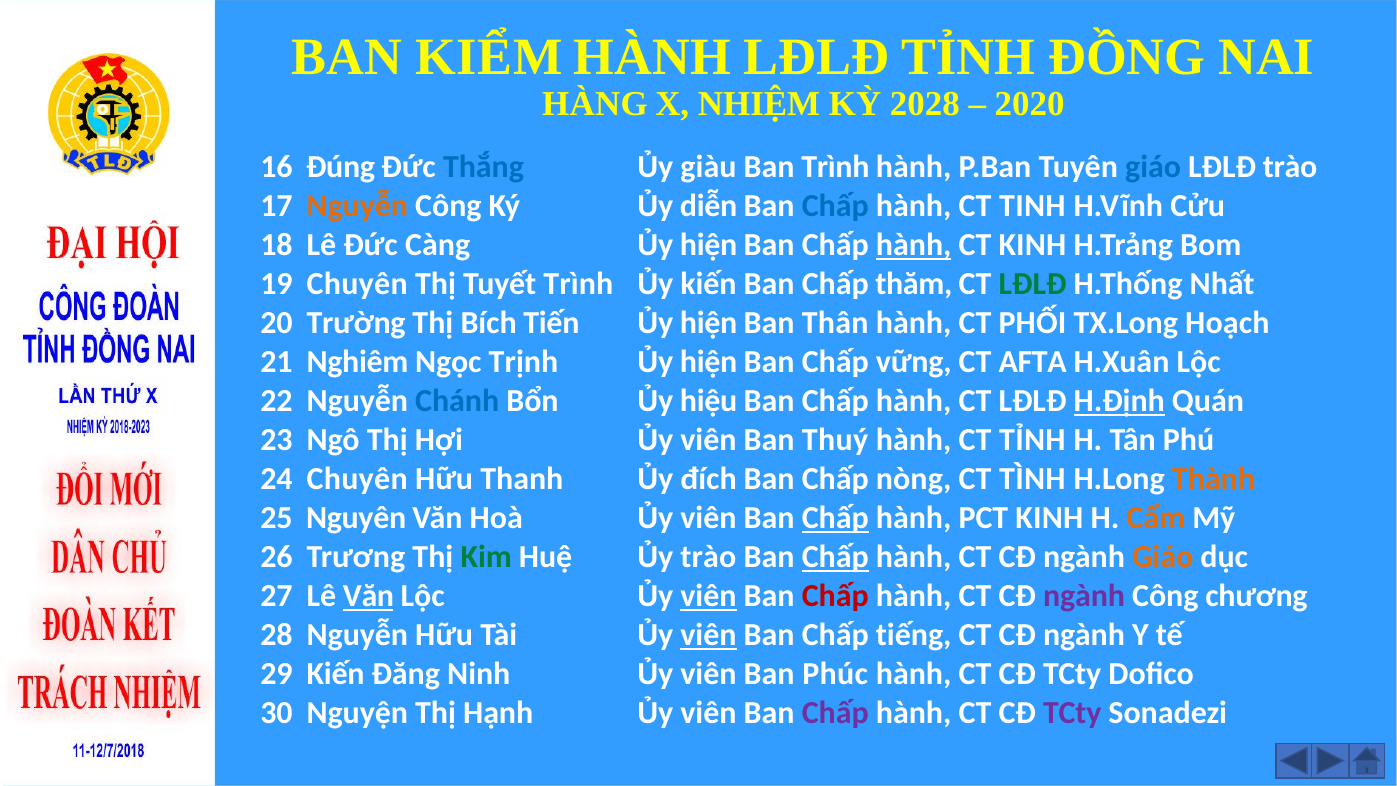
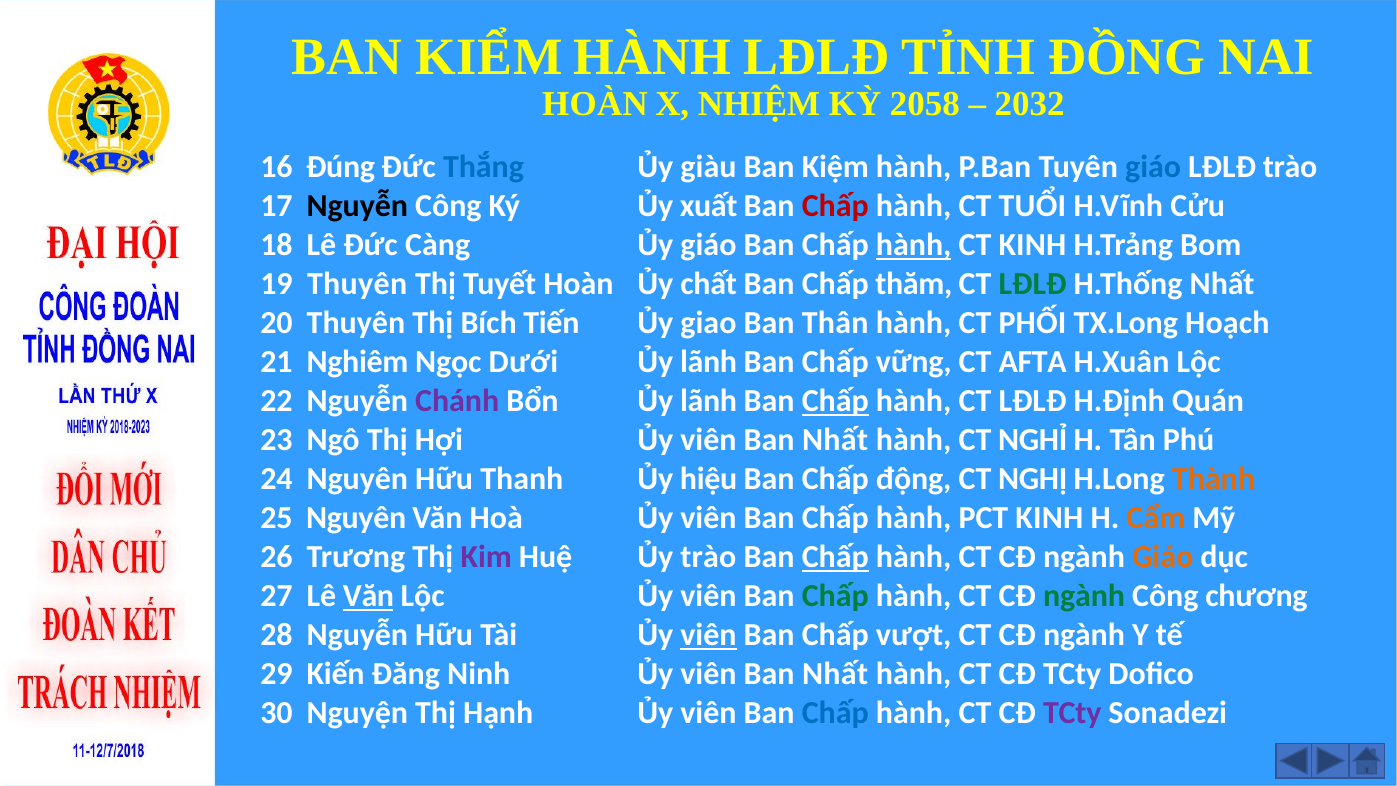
HÀNG at (595, 104): HÀNG -> HOÀN
2028: 2028 -> 2058
2020: 2020 -> 2032
Ban Trình: Trình -> Kiệm
Nguyễn at (357, 206) colour: orange -> black
diễn: diễn -> xuất
Chấp at (835, 206) colour: blue -> red
TINH: TINH -> TUỔI
hiện at (709, 245): hiện -> giáo
19 Chuyên: Chuyên -> Thuyên
Tuyết Trình: Trình -> Hoàn
Ủy kiến: kiến -> chất
20 Trường: Trường -> Thuyên
hiện at (709, 323): hiện -> giao
Trịnh: Trịnh -> Dưới
hiện at (709, 362): hiện -> lãnh
Chánh colour: blue -> purple
Bổn Ủy hiệu: hiệu -> lãnh
Chấp at (835, 401) underline: none -> present
H.Định underline: present -> none
Thuý at (835, 440): Thuý -> Nhất
CT TỈNH: TỈNH -> NGHỈ
24 Chuyên: Chuyên -> Nguyên
đích: đích -> hiệu
nòng: nòng -> động
TÌNH: TÌNH -> NGHỊ
Chấp at (835, 518) underline: present -> none
Kim colour: green -> purple
viên at (708, 596) underline: present -> none
Chấp at (835, 596) colour: red -> green
ngành at (1084, 596) colour: purple -> green
tiếng: tiếng -> vượt
Phúc at (835, 674): Phúc -> Nhất
Chấp at (835, 713) colour: purple -> blue
